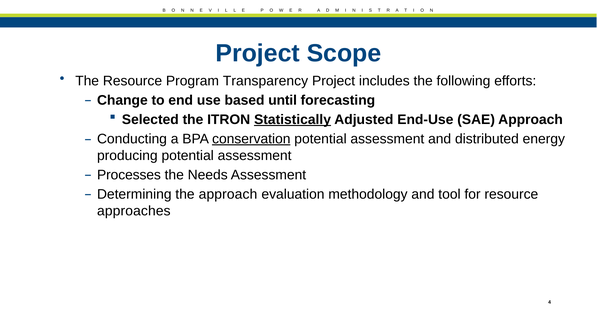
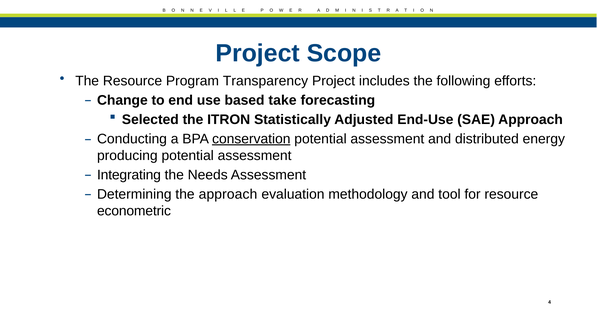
until: until -> take
Statistically underline: present -> none
Processes: Processes -> Integrating
approaches: approaches -> econometric
